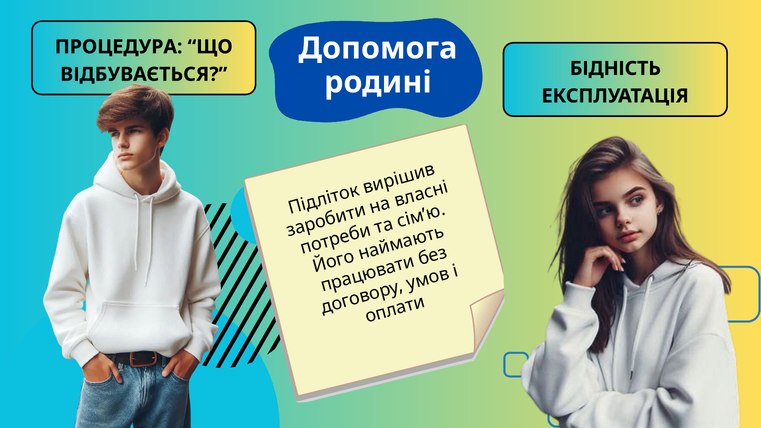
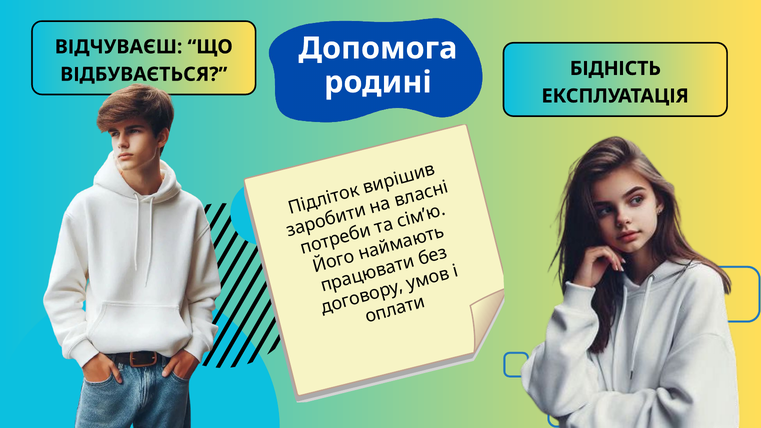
ПРОЦЕДУРА: ПРОЦЕДУРА -> ВІДЧУВАЄШ
